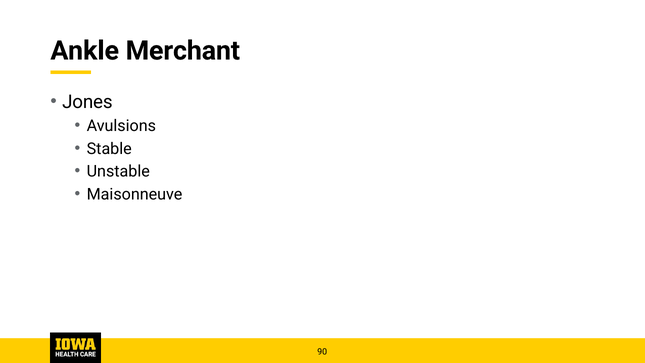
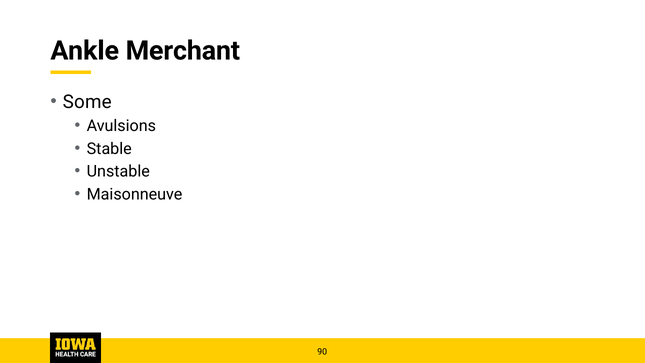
Jones: Jones -> Some
